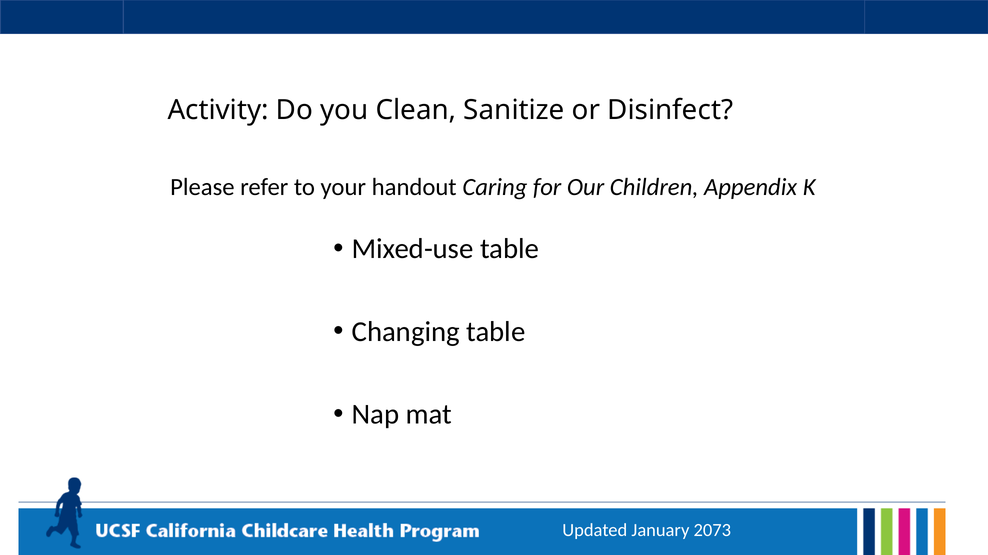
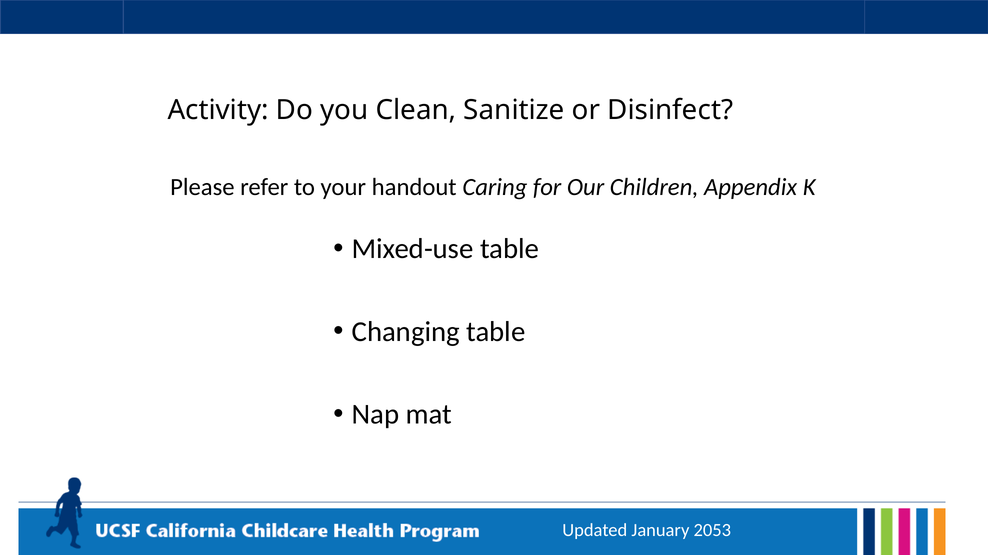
2073: 2073 -> 2053
